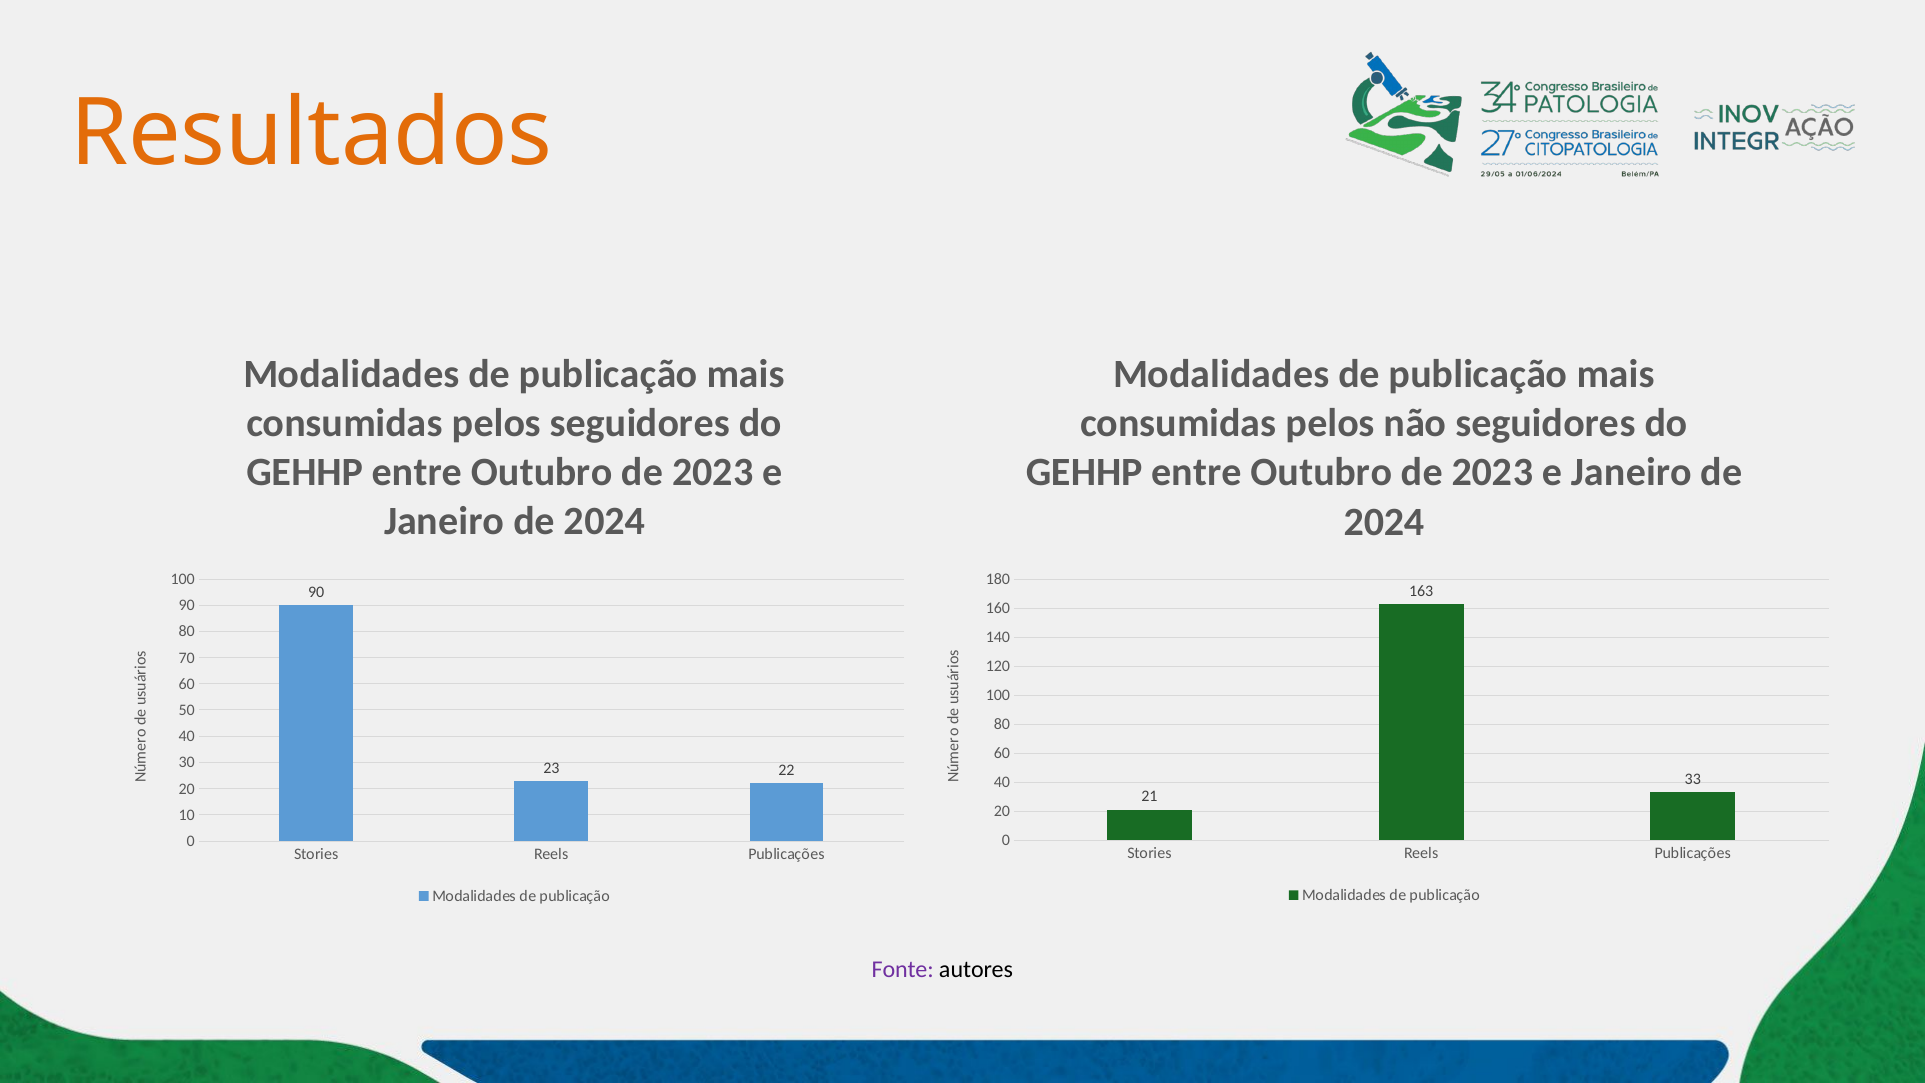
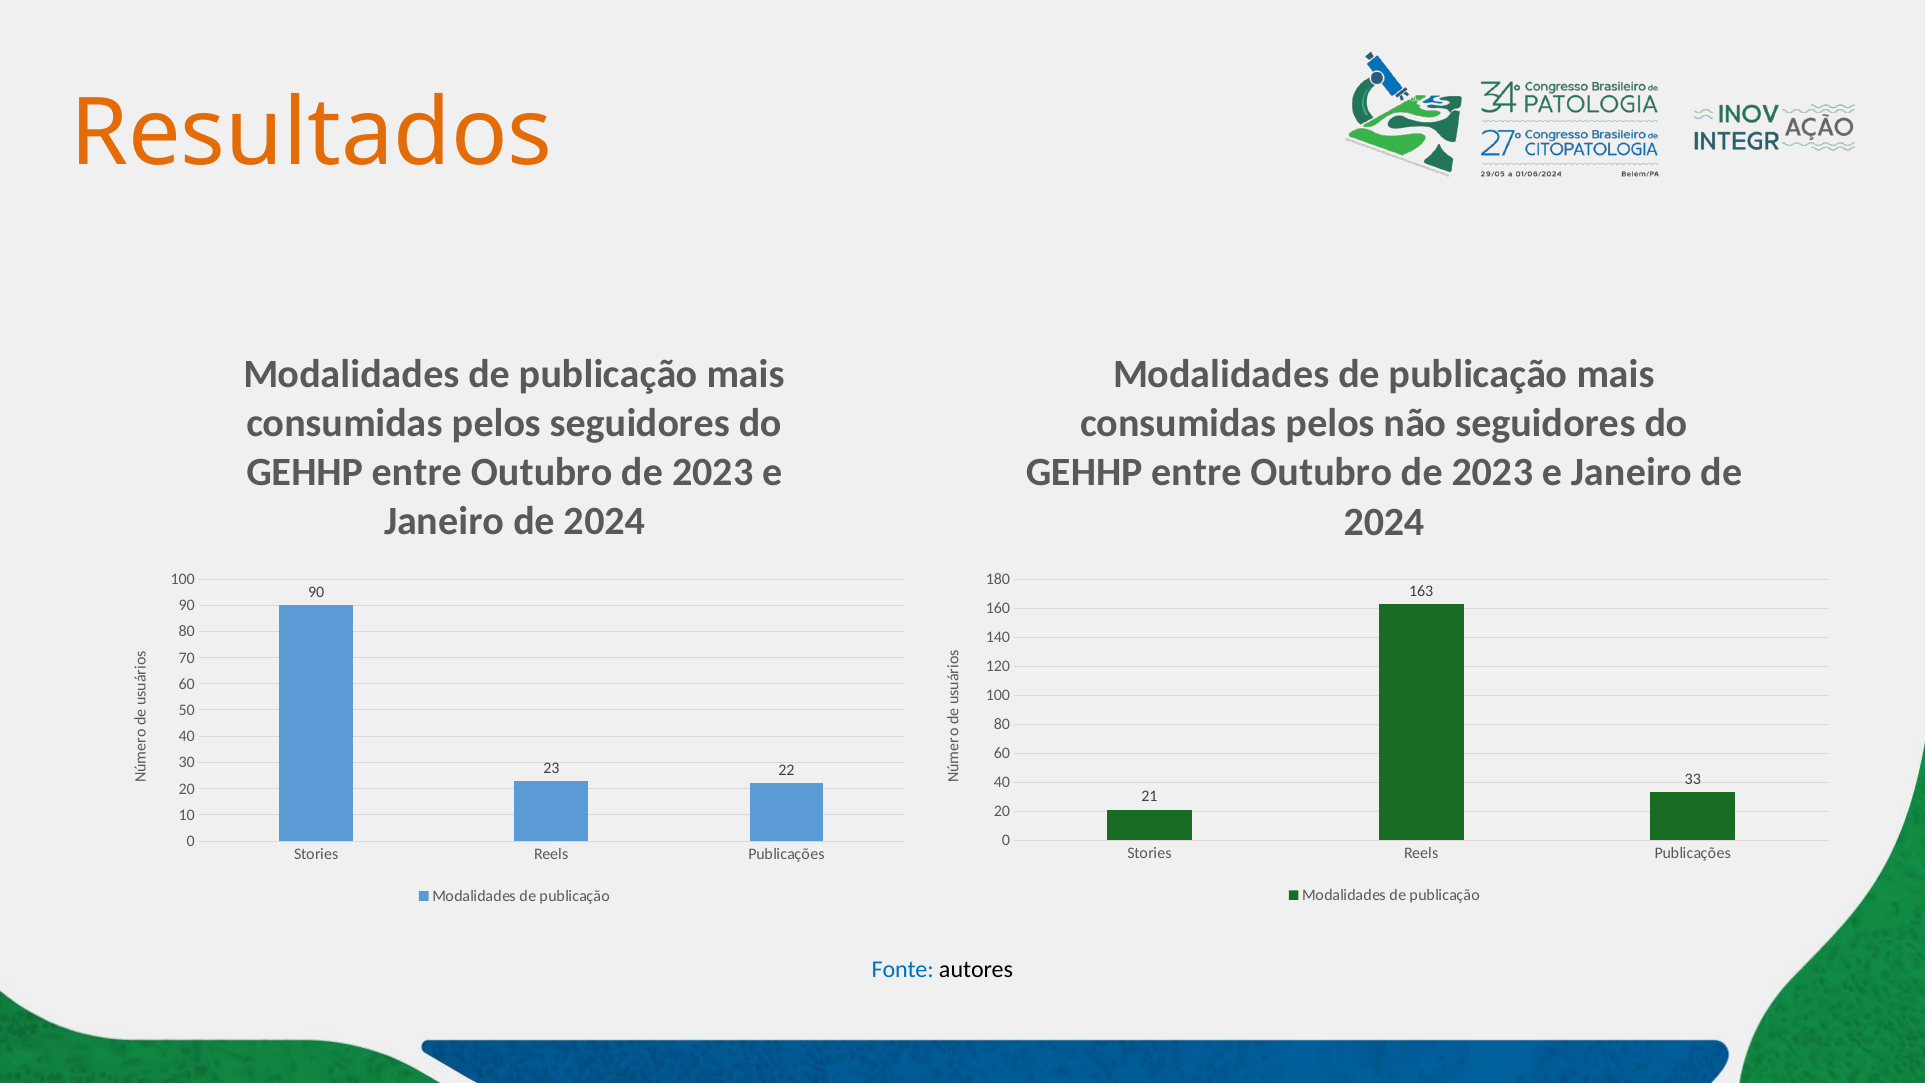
Fonte colour: purple -> blue
